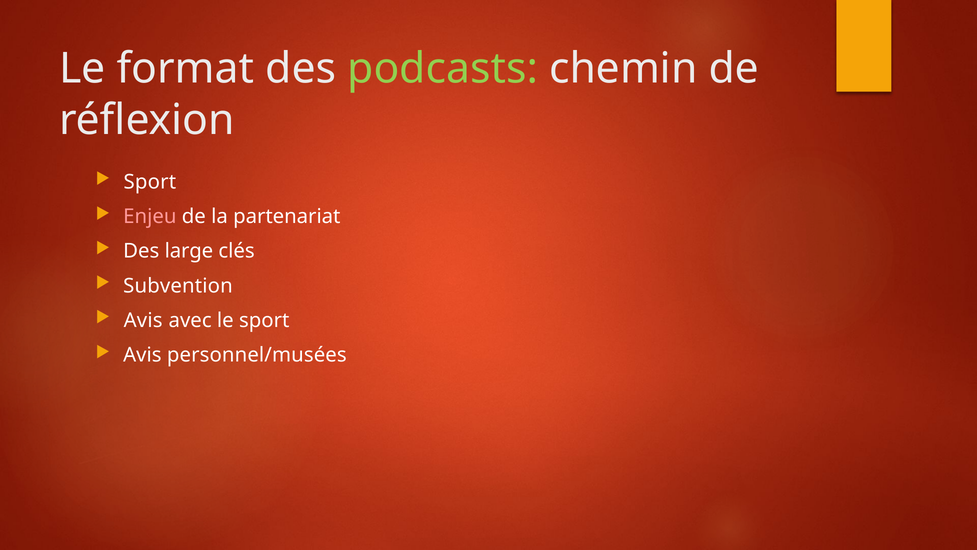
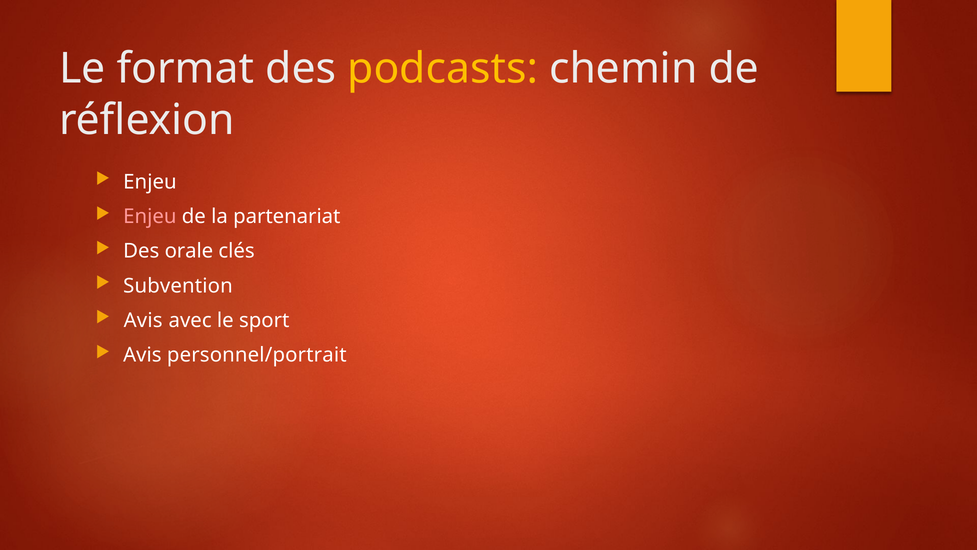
podcasts colour: light green -> yellow
Sport at (150, 182): Sport -> Enjeu
large: large -> orale
personnel/musées: personnel/musées -> personnel/portrait
